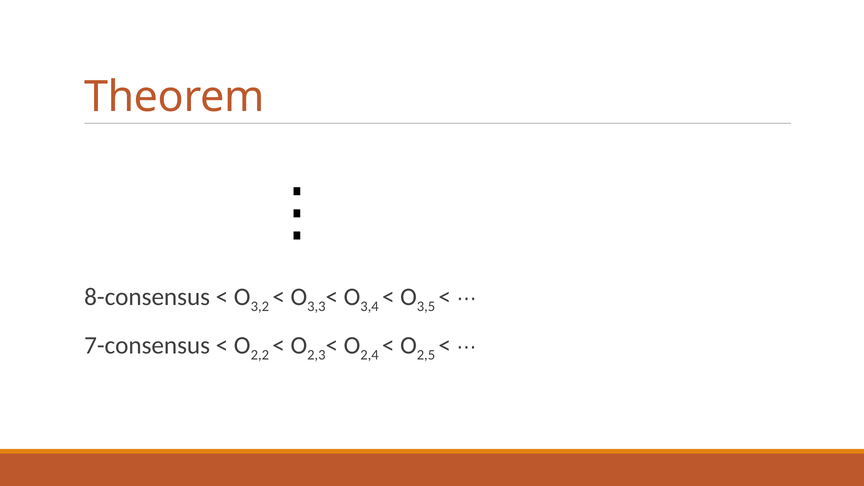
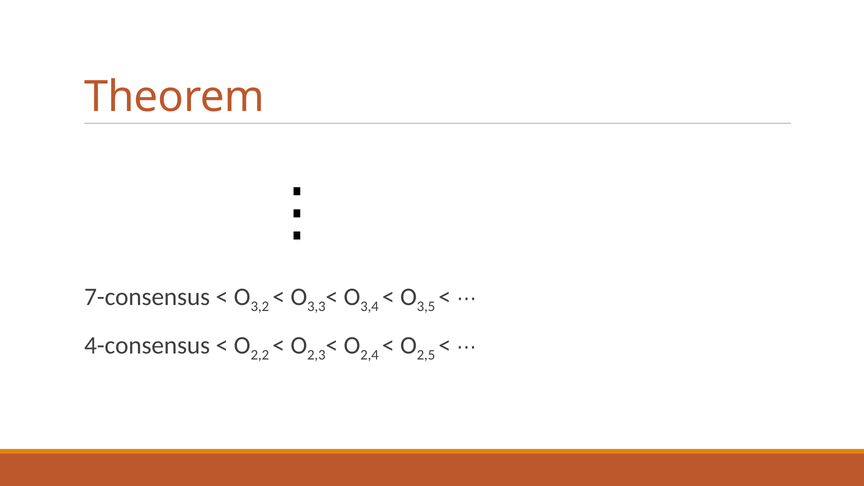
8-consensus: 8-consensus -> 7-consensus
7-consensus: 7-consensus -> 4-consensus
